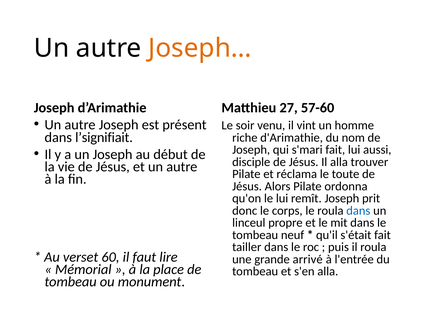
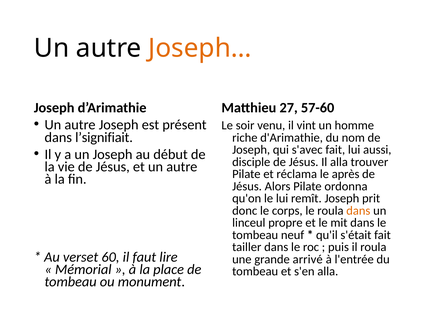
s'mari: s'mari -> s'avec
toute: toute -> après
dans at (358, 210) colour: blue -> orange
